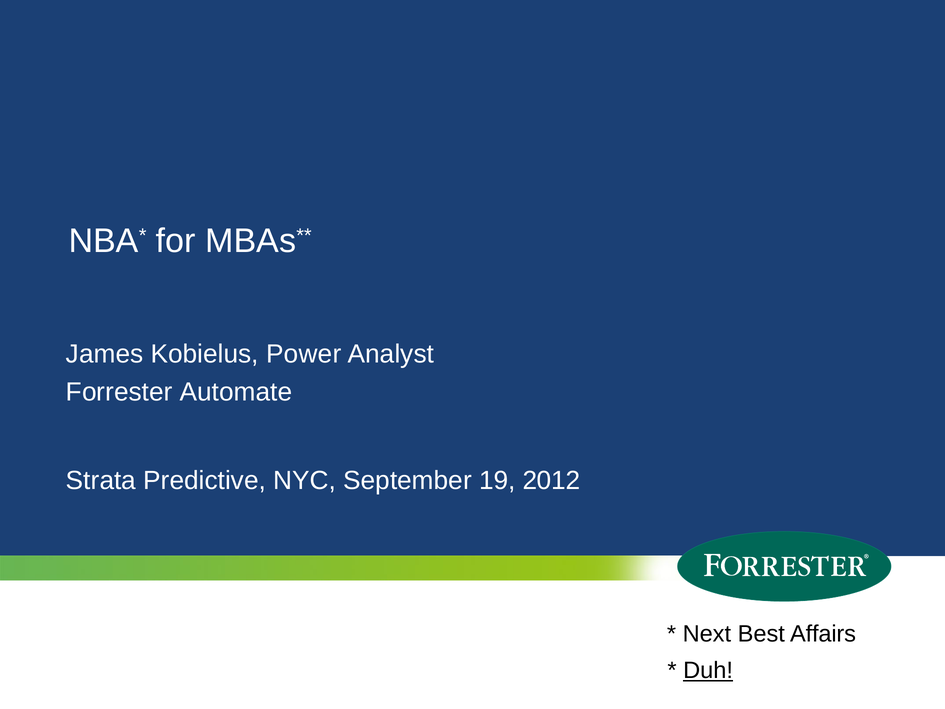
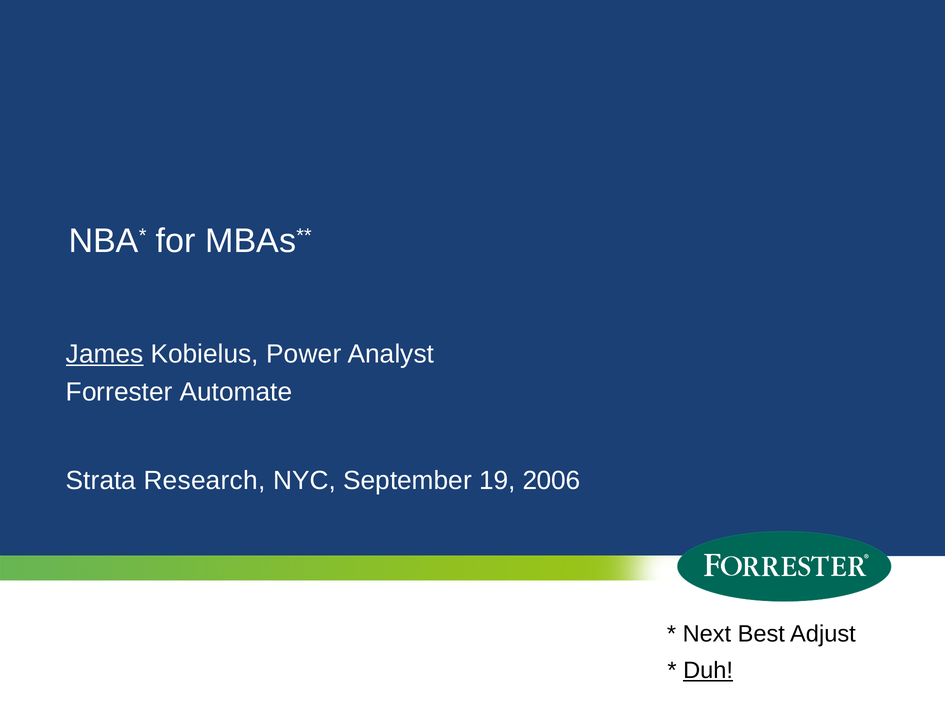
James underline: none -> present
Strata Predictive: Predictive -> Research
2012: 2012 -> 2006
Affairs: Affairs -> Adjust
